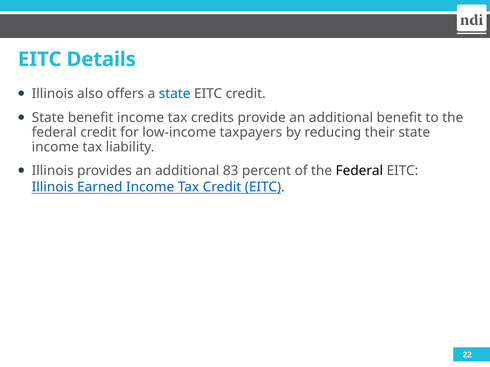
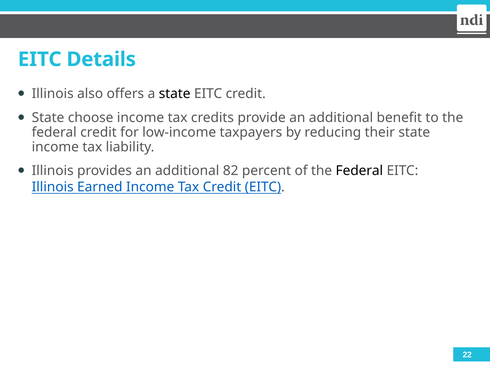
state at (175, 94) colour: blue -> black
State benefit: benefit -> choose
83: 83 -> 82
